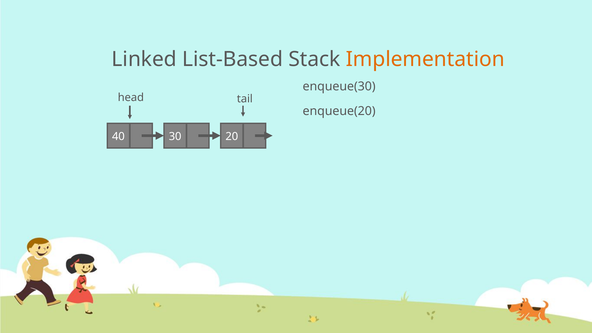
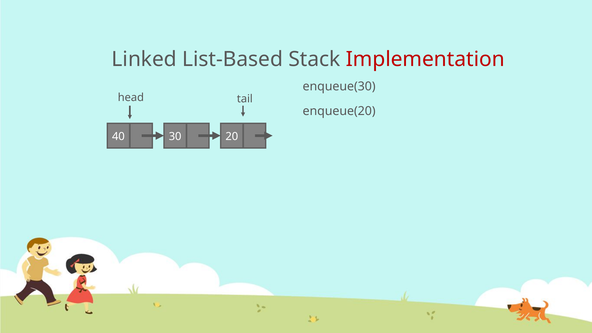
Implementation colour: orange -> red
